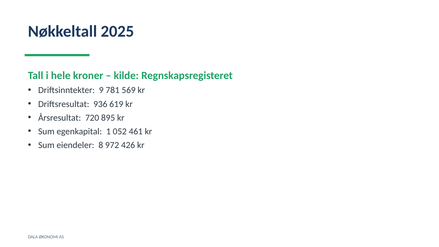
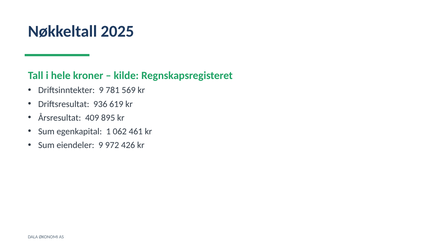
720: 720 -> 409
052: 052 -> 062
eiendeler 8: 8 -> 9
